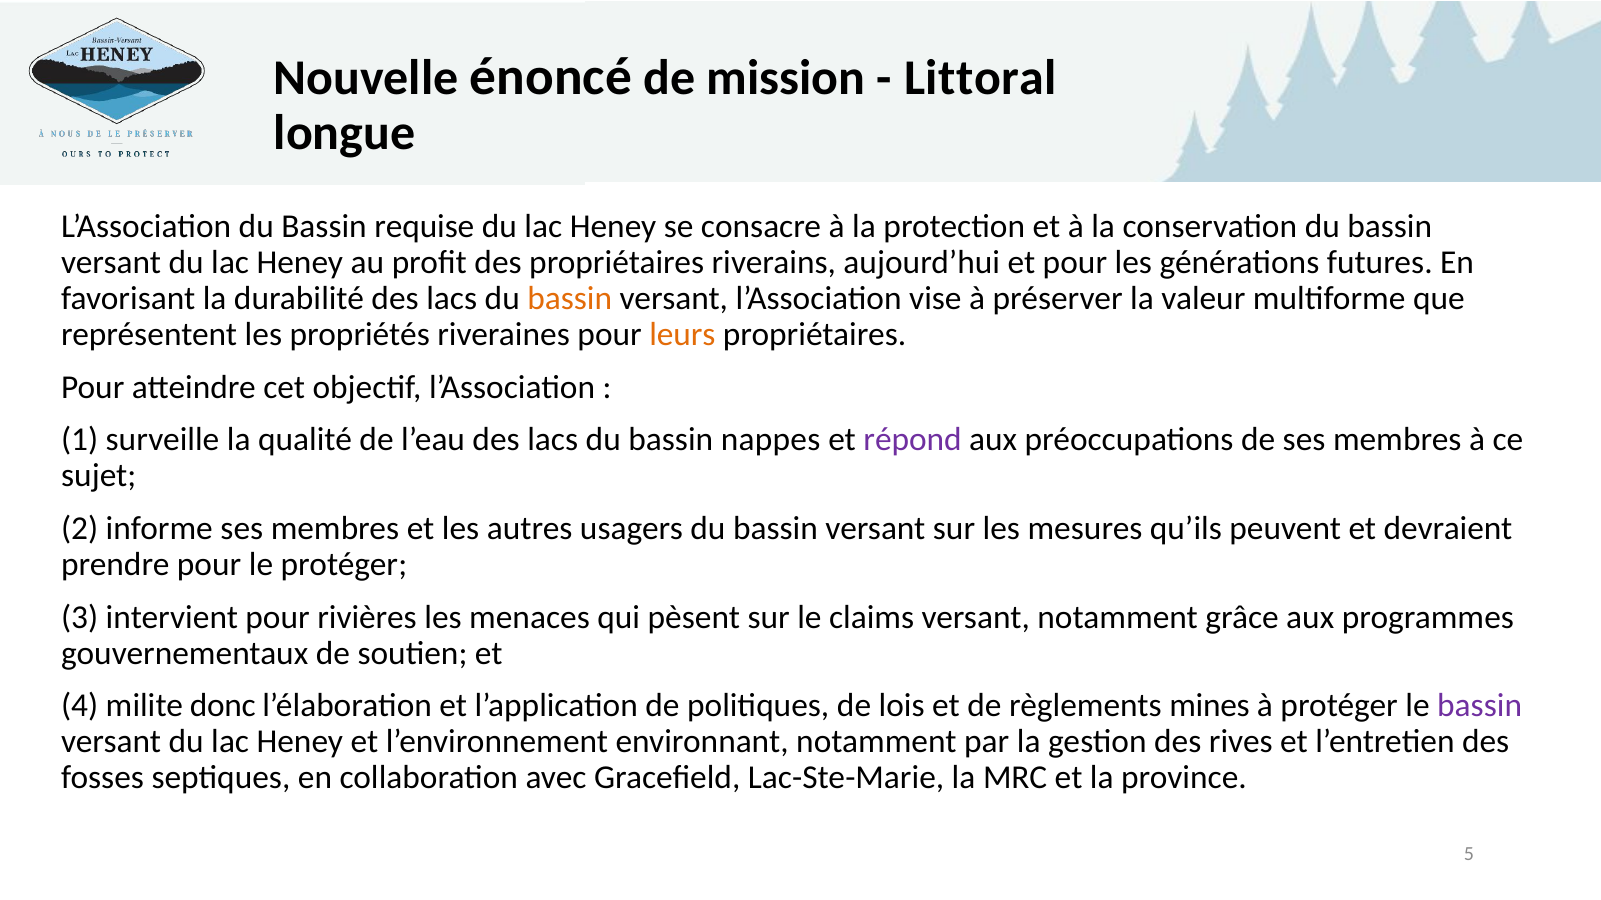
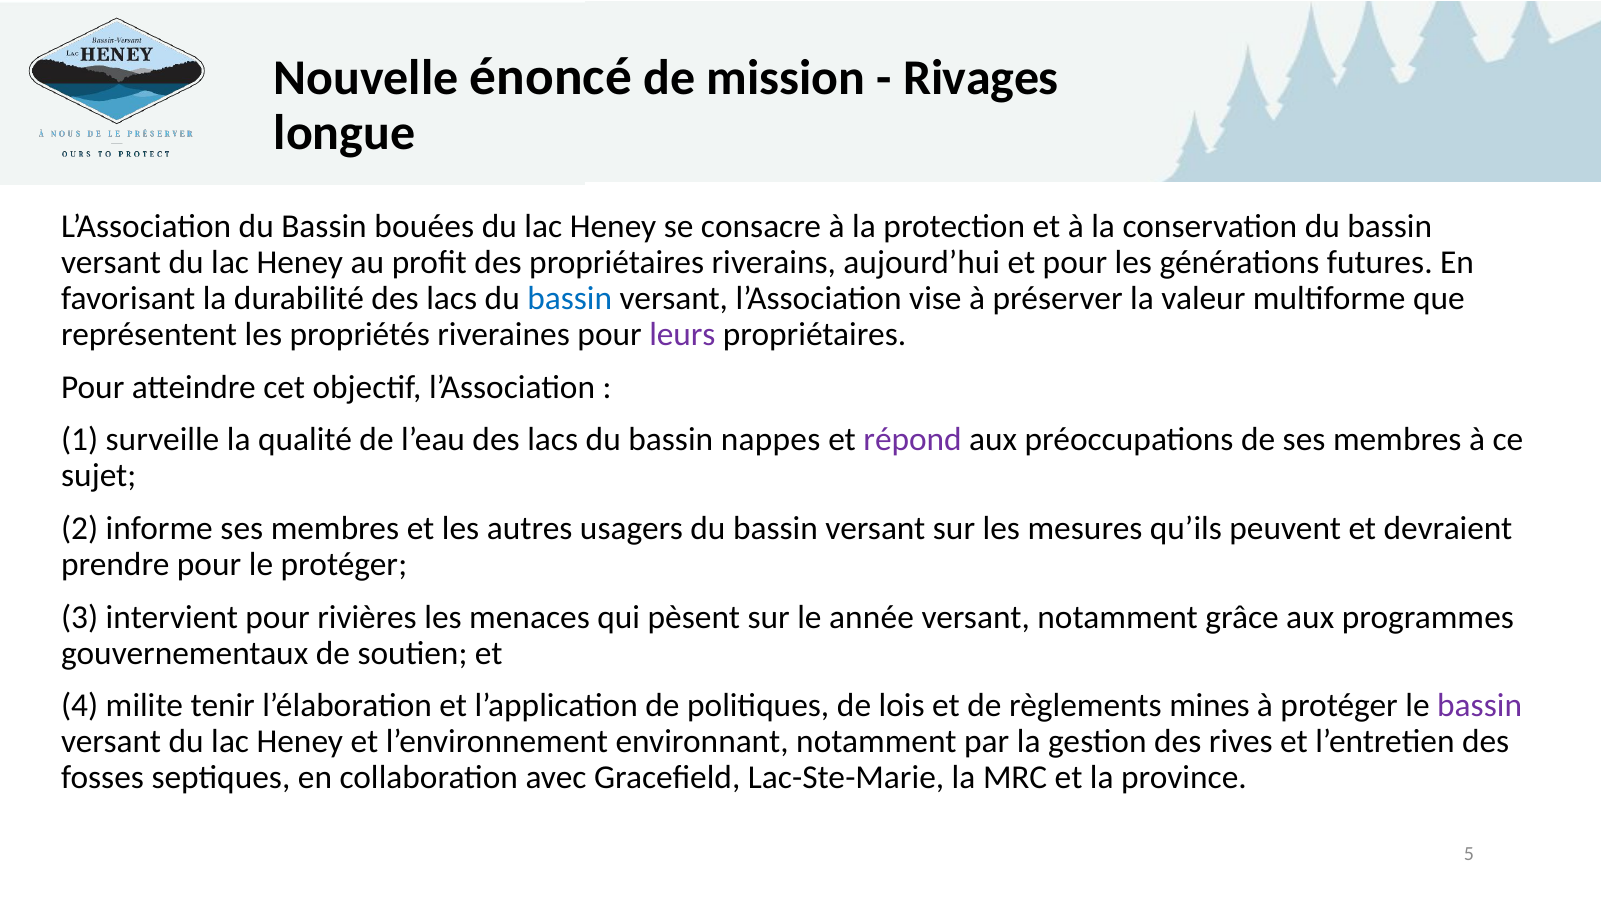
Littoral: Littoral -> Rivages
requise: requise -> bouées
bassin at (570, 299) colour: orange -> blue
leurs colour: orange -> purple
claims: claims -> année
donc: donc -> tenir
